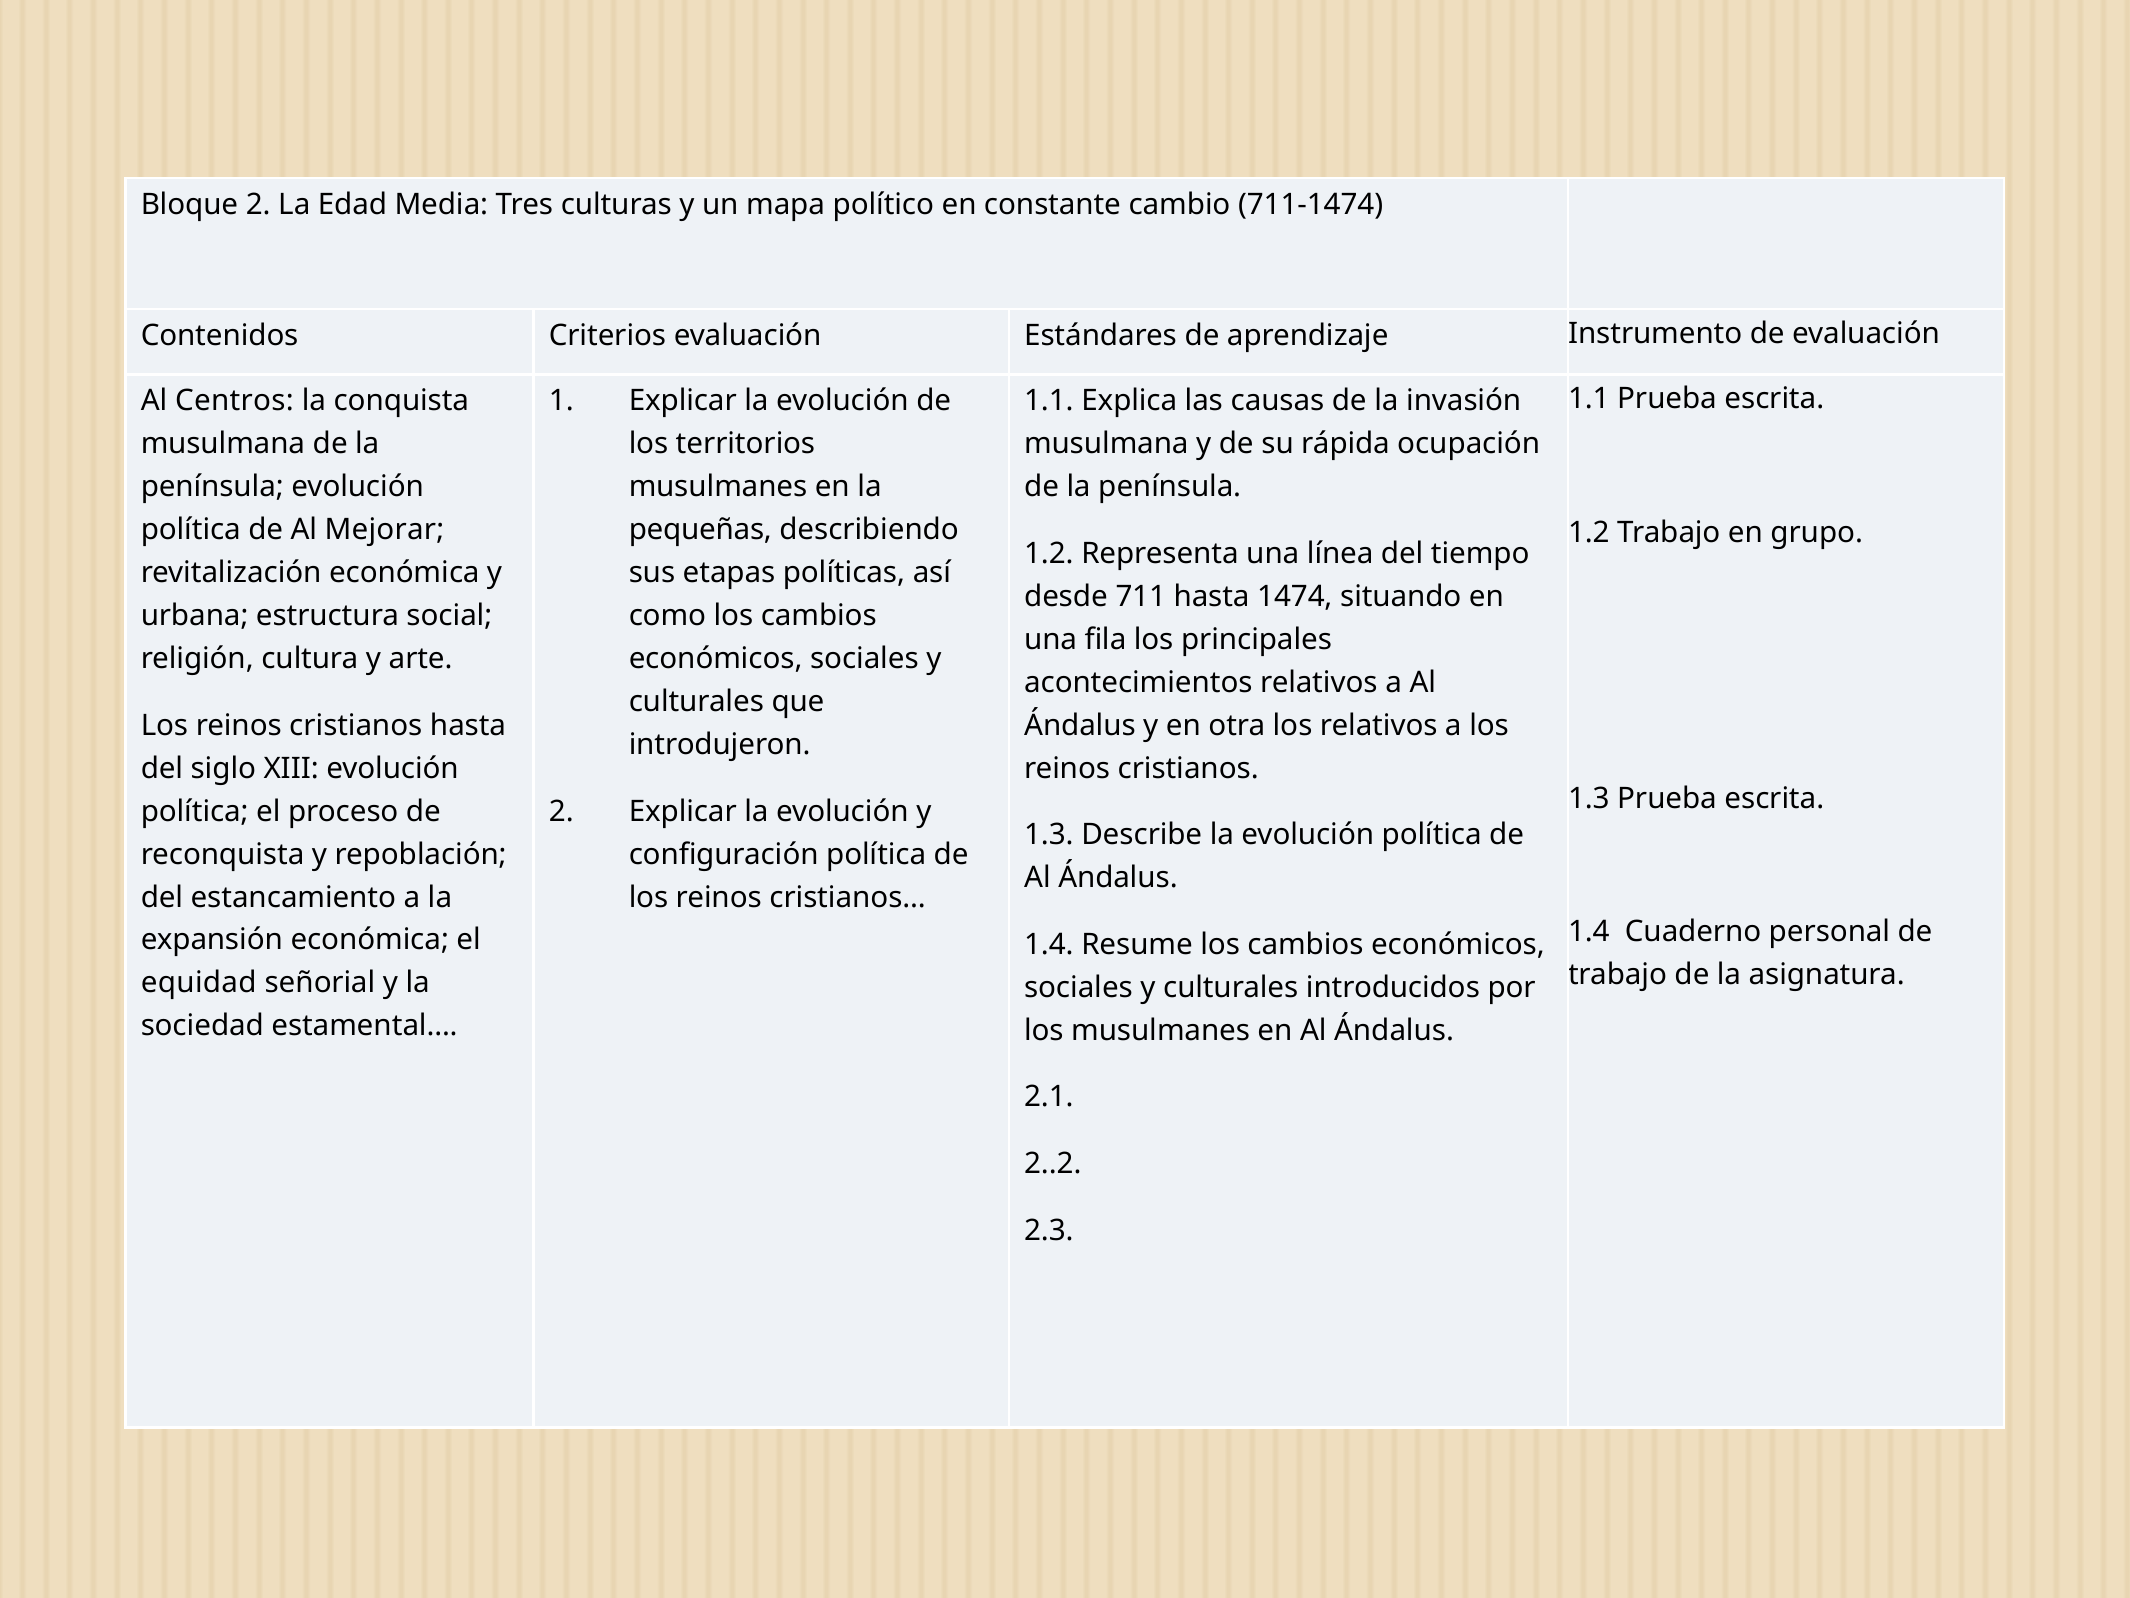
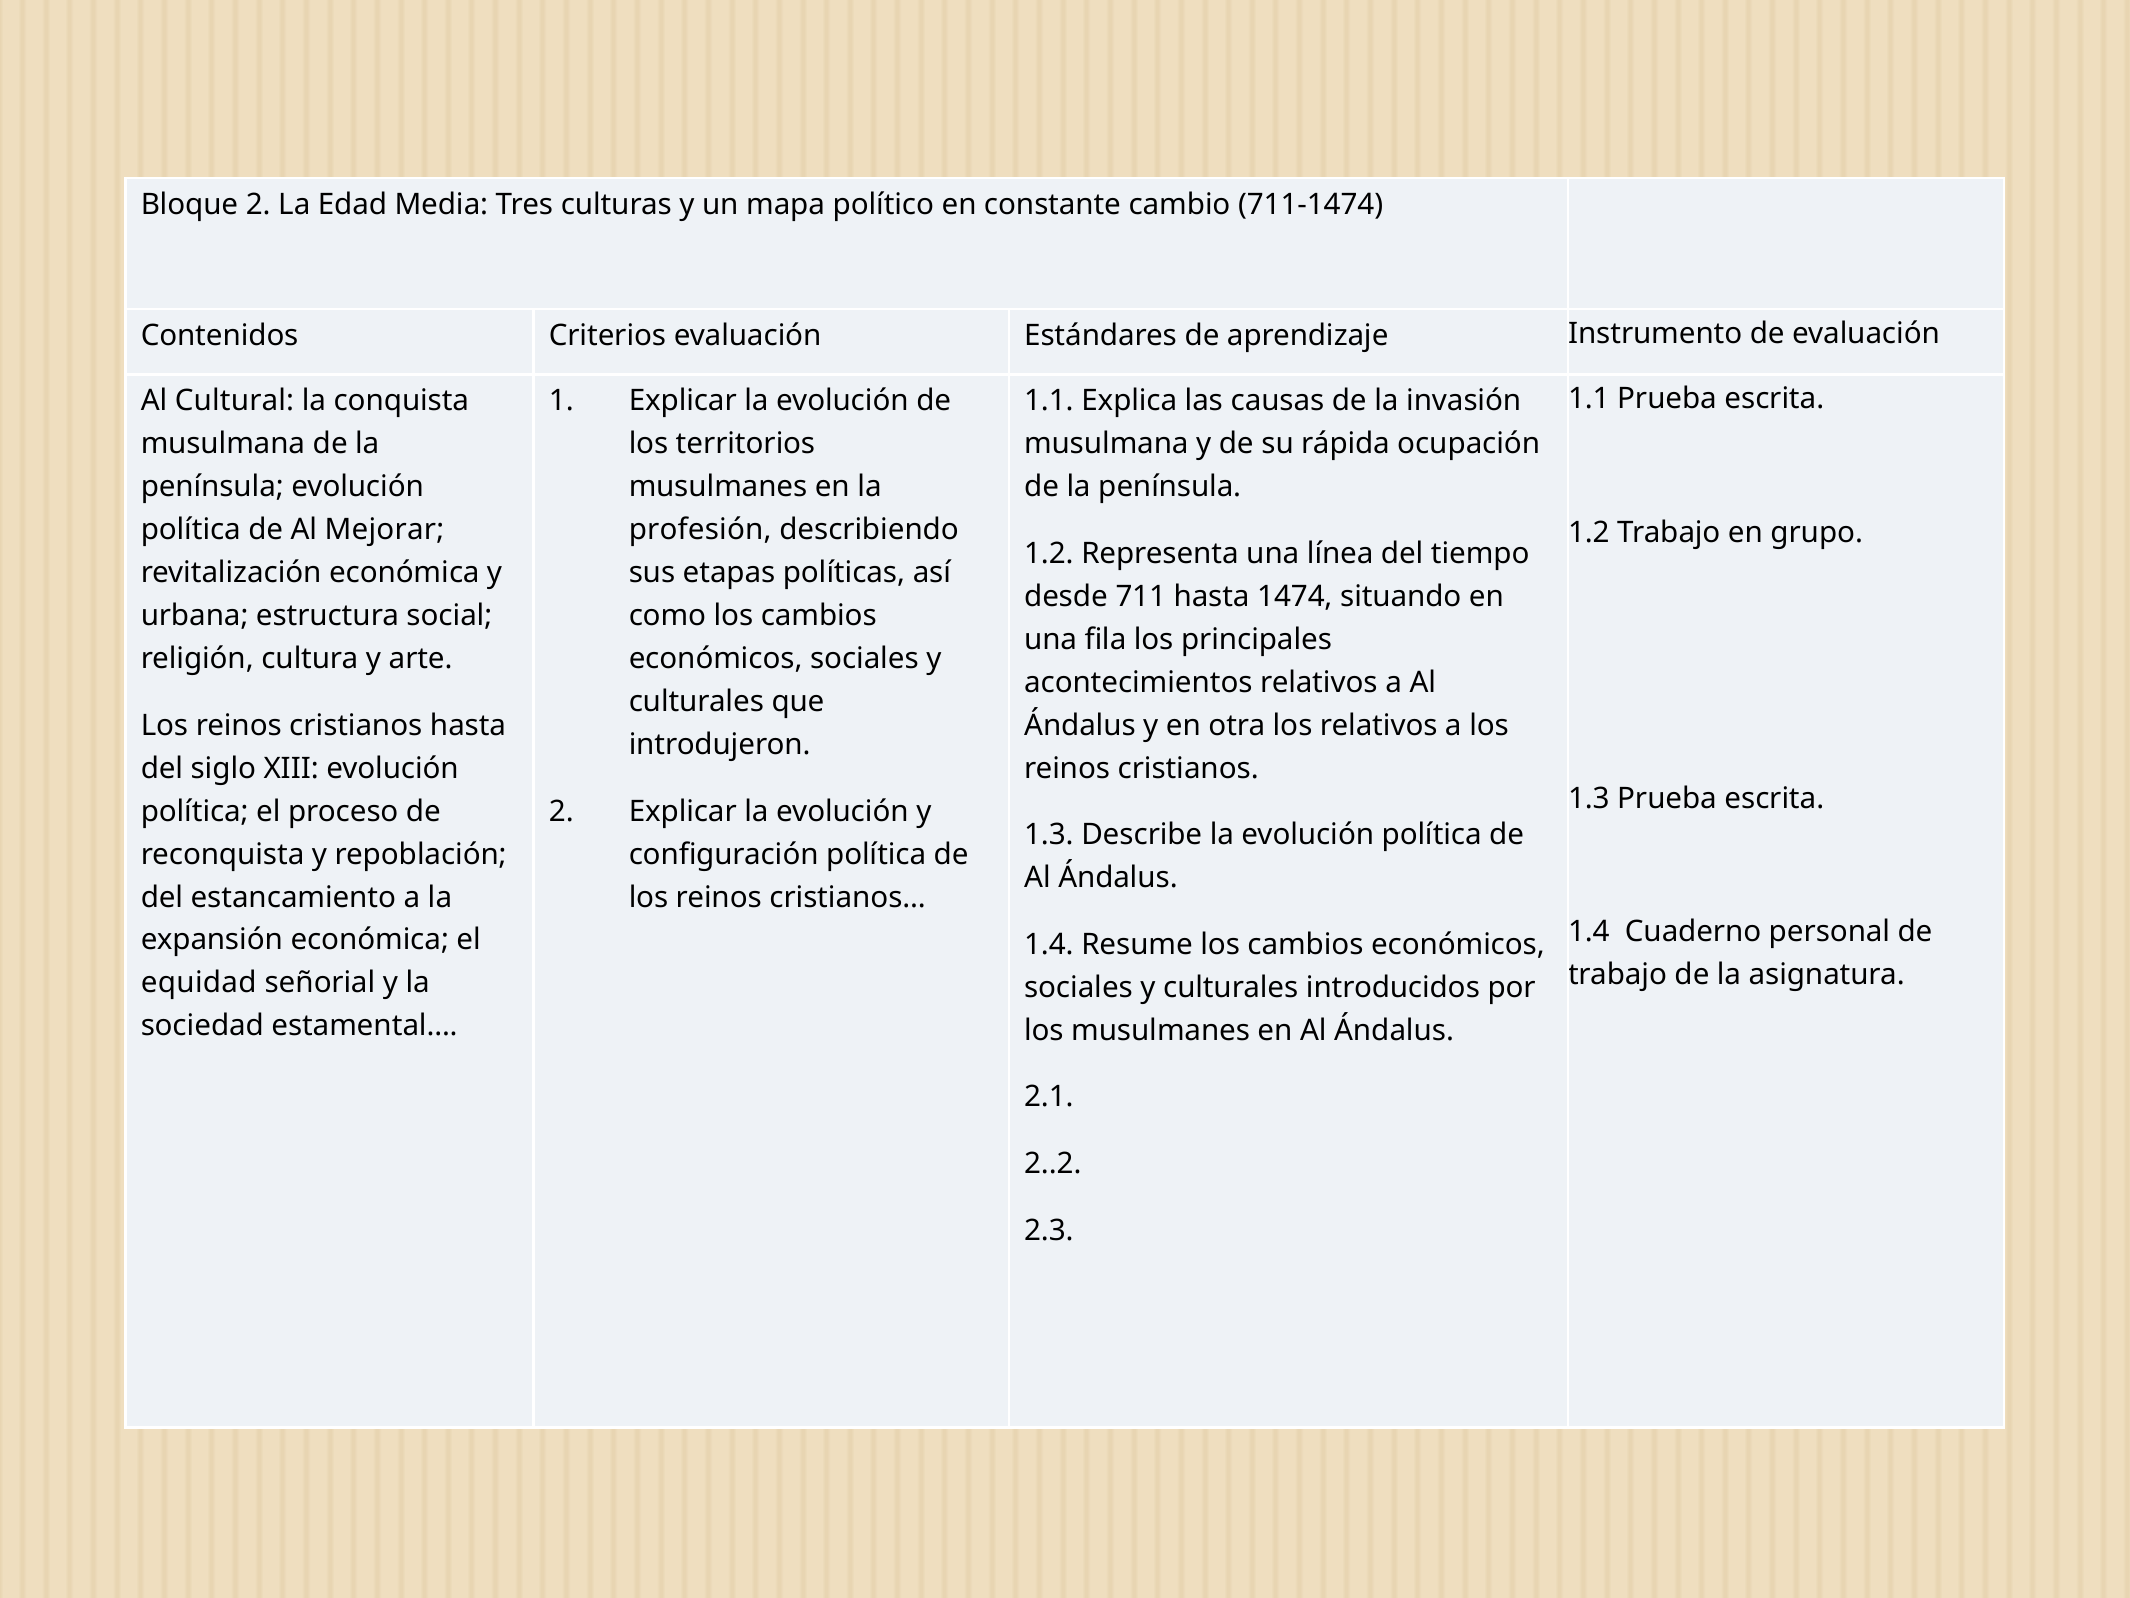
Centros: Centros -> Cultural
pequeñas: pequeñas -> profesión
